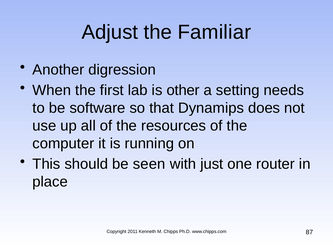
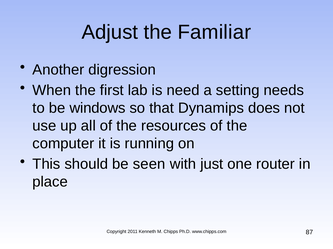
other: other -> need
software: software -> windows
